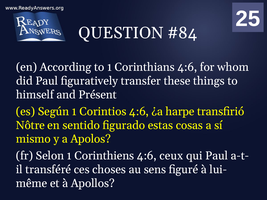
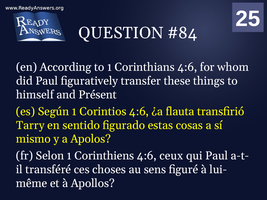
harpe: harpe -> flauta
Nôtre: Nôtre -> Tarry
